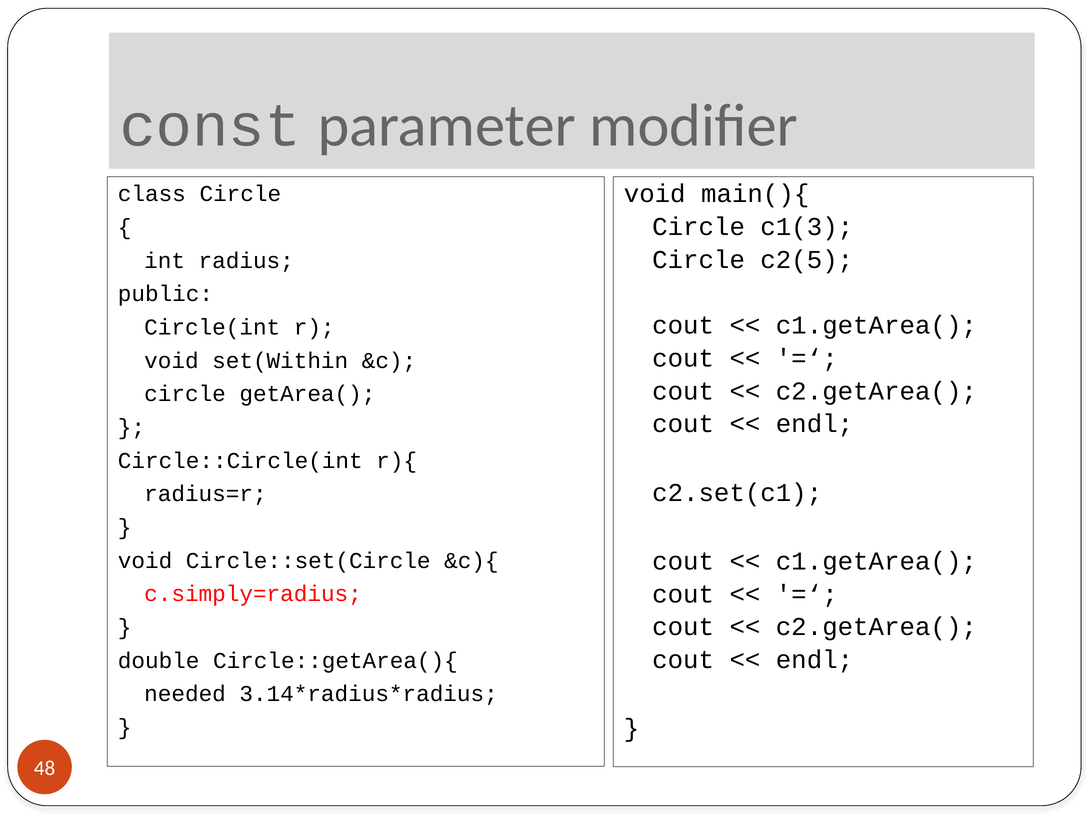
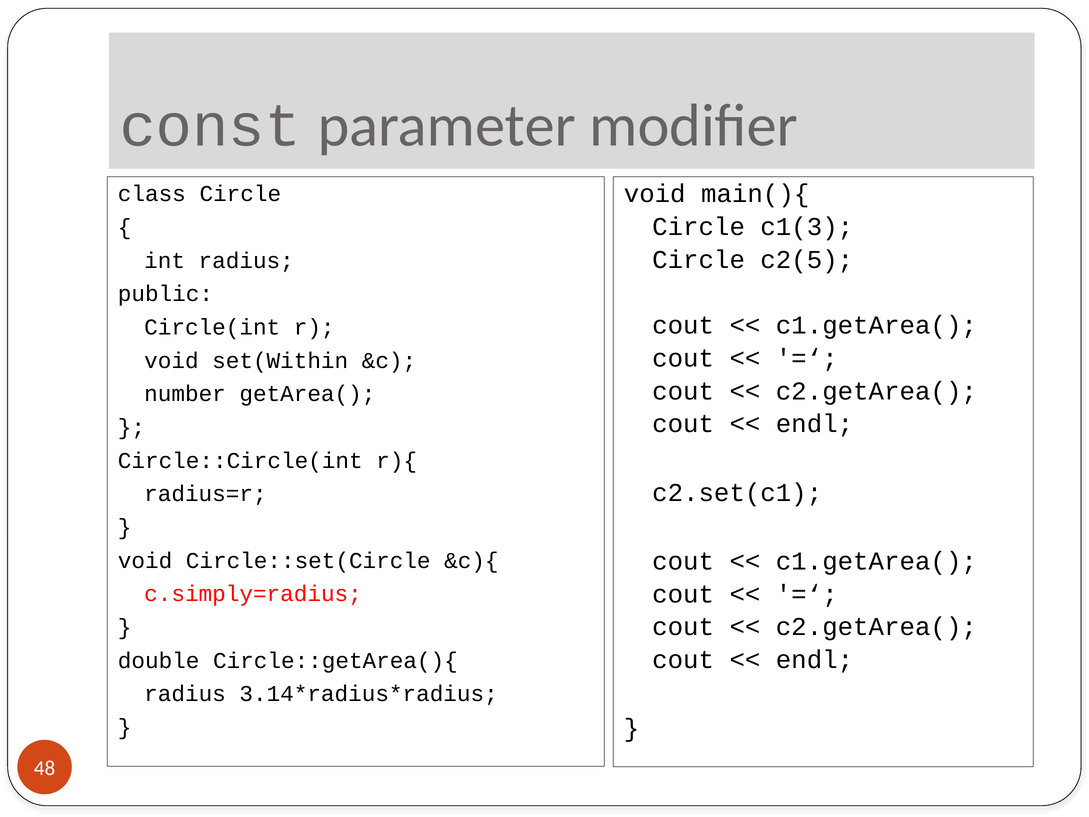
circle at (185, 394): circle -> number
needed at (185, 694): needed -> radius
